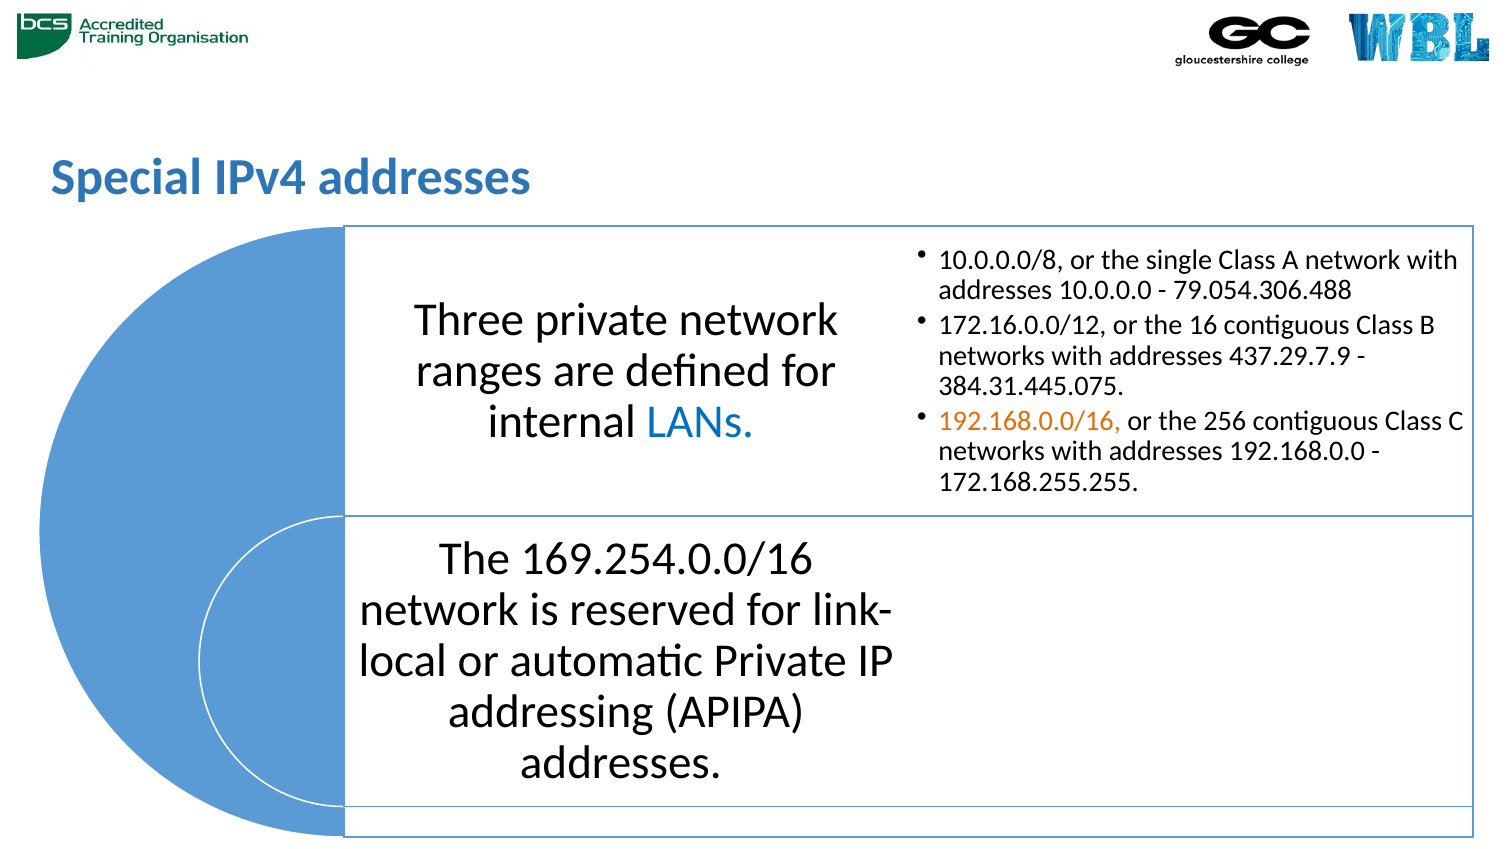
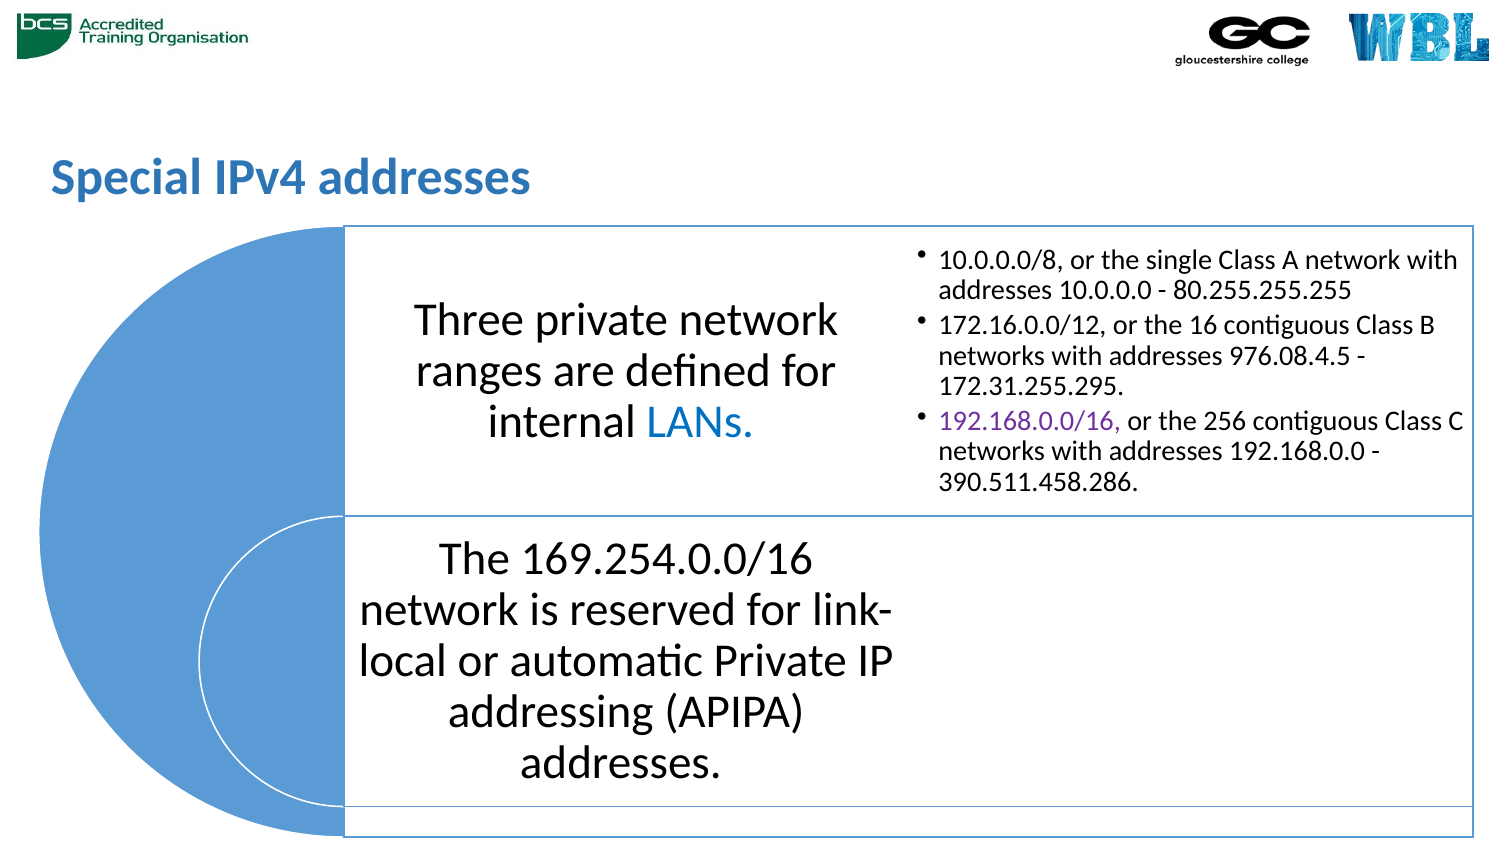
79.054.306.488: 79.054.306.488 -> 80.255.255.255
437.29.7.9: 437.29.7.9 -> 976.08.4.5
384.31.445.075: 384.31.445.075 -> 172.31.255.295
192.168.0.0/16 colour: orange -> purple
172.168.255.255: 172.168.255.255 -> 390.511.458.286
